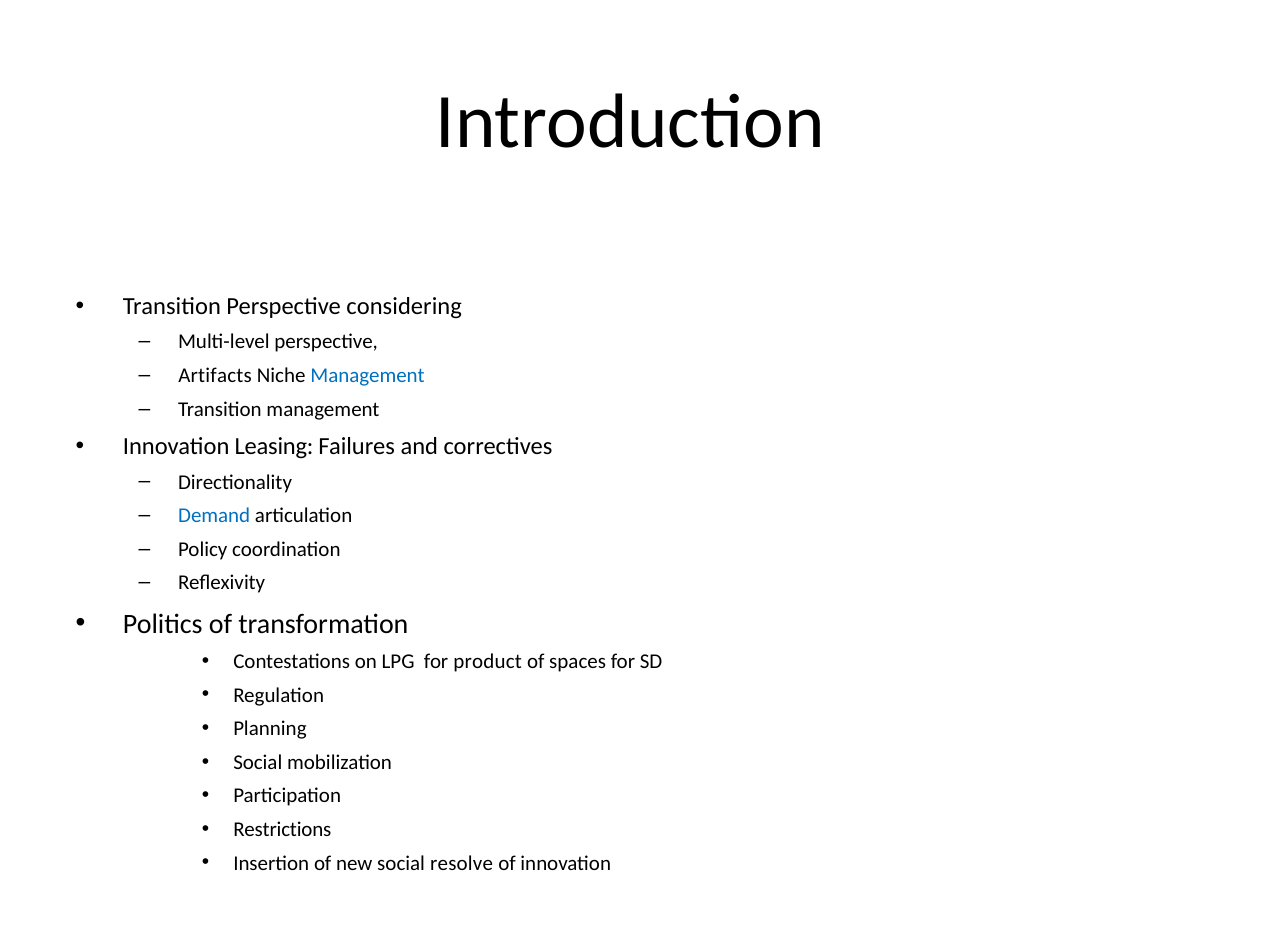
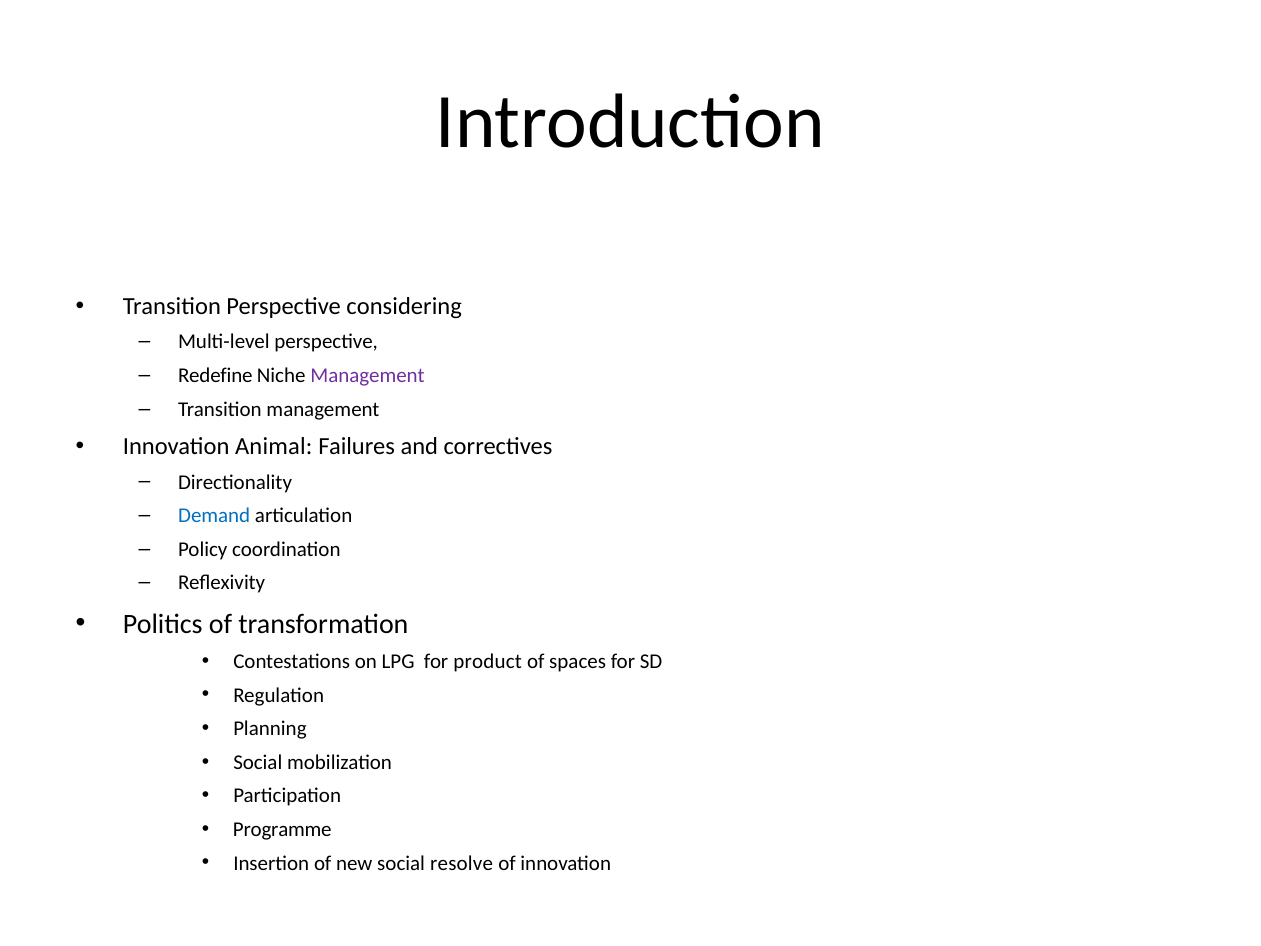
Artifacts: Artifacts -> Redefine
Management at (368, 376) colour: blue -> purple
Leasing: Leasing -> Animal
Restrictions: Restrictions -> Programme
